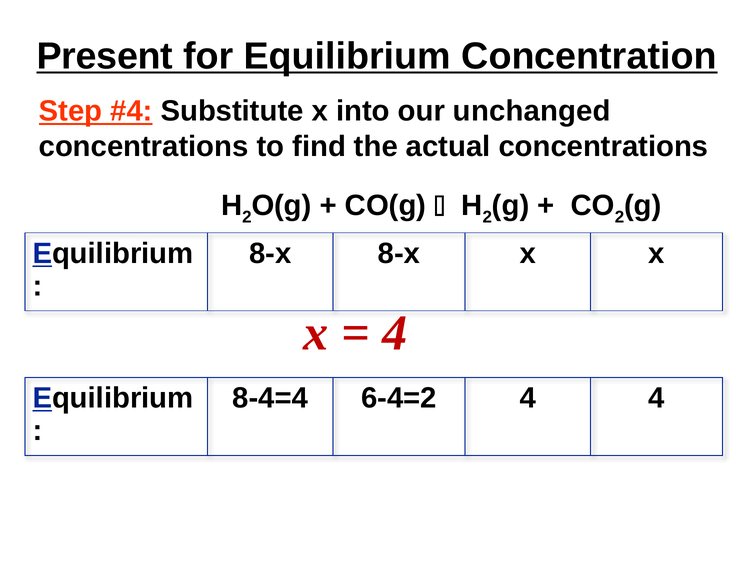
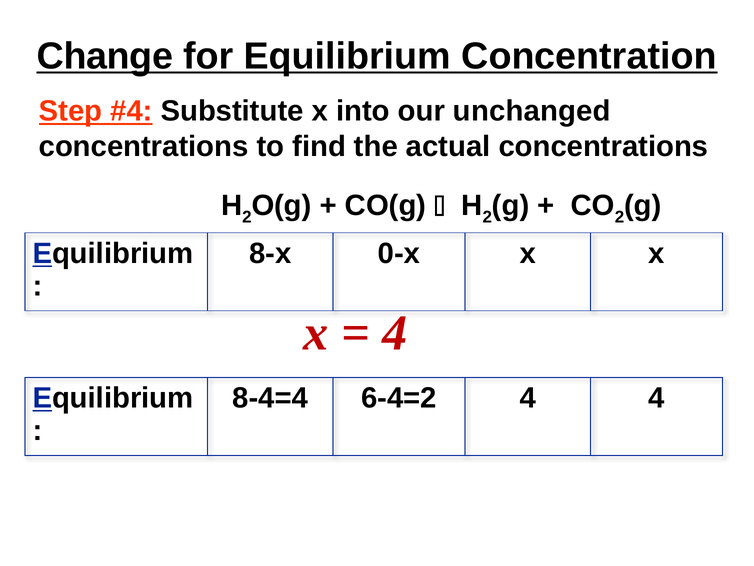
Present: Present -> Change
8-x 8-x: 8-x -> 0-x
